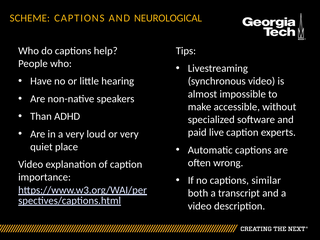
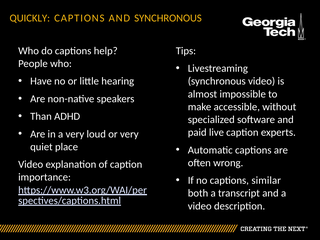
SCHEME: SCHEME -> QUICKLY
AND NEUROLOGICAL: NEUROLOGICAL -> SYNCHRONOUS
